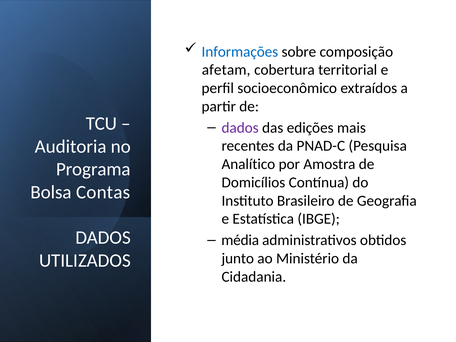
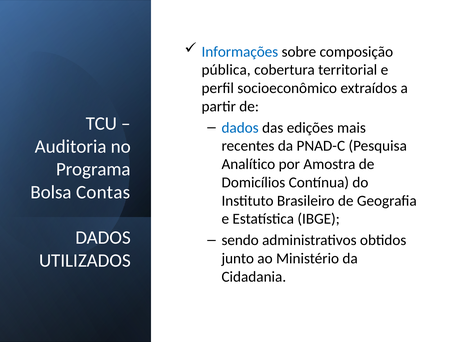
afetam: afetam -> pública
dados at (240, 128) colour: purple -> blue
média: média -> sendo
